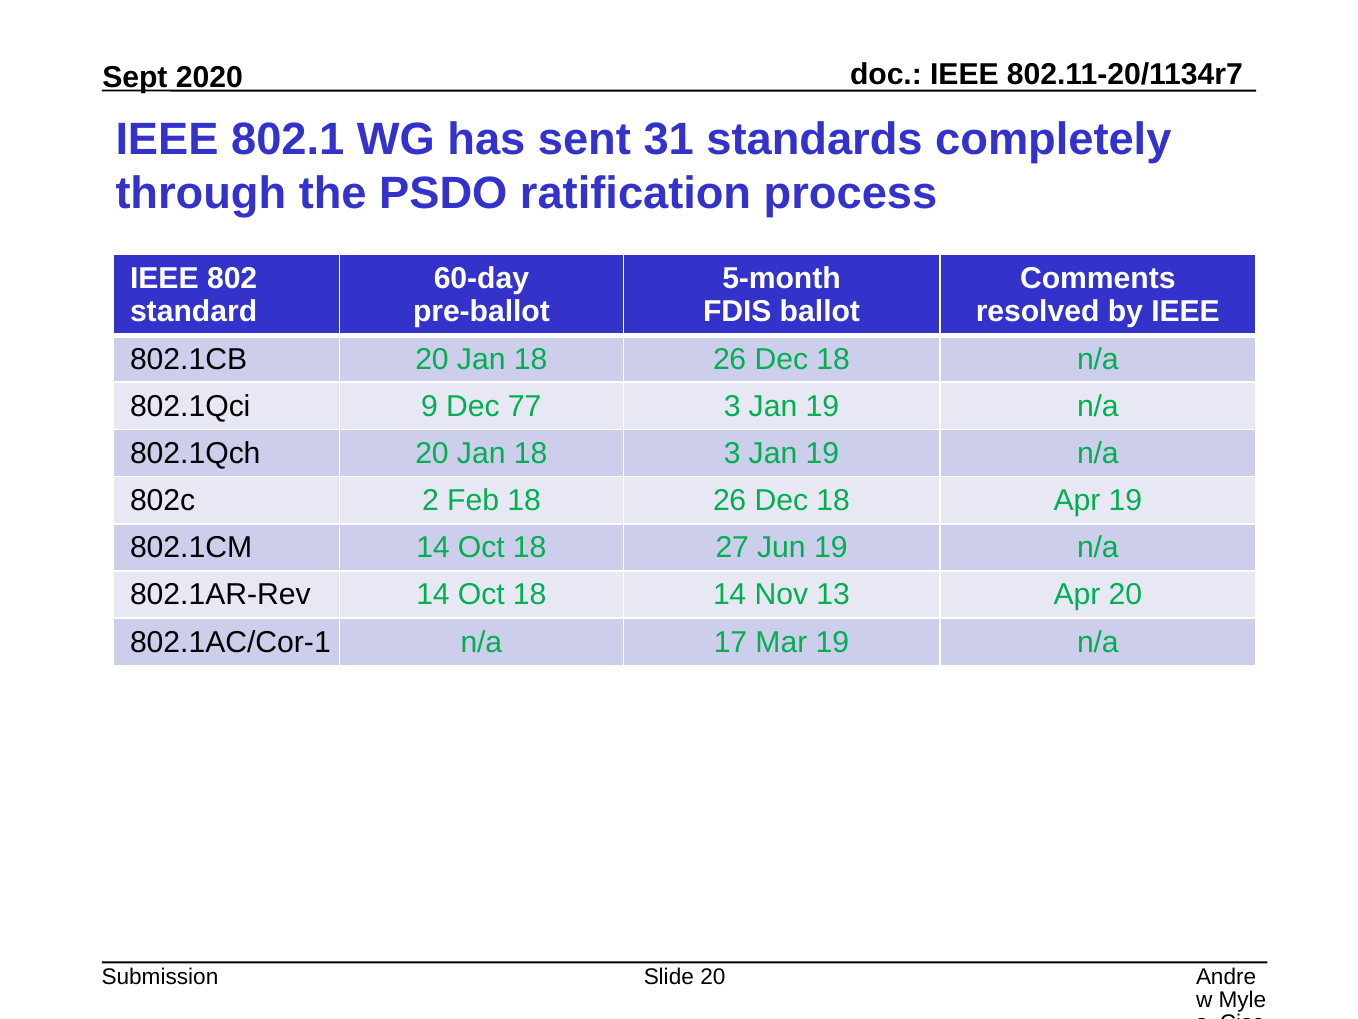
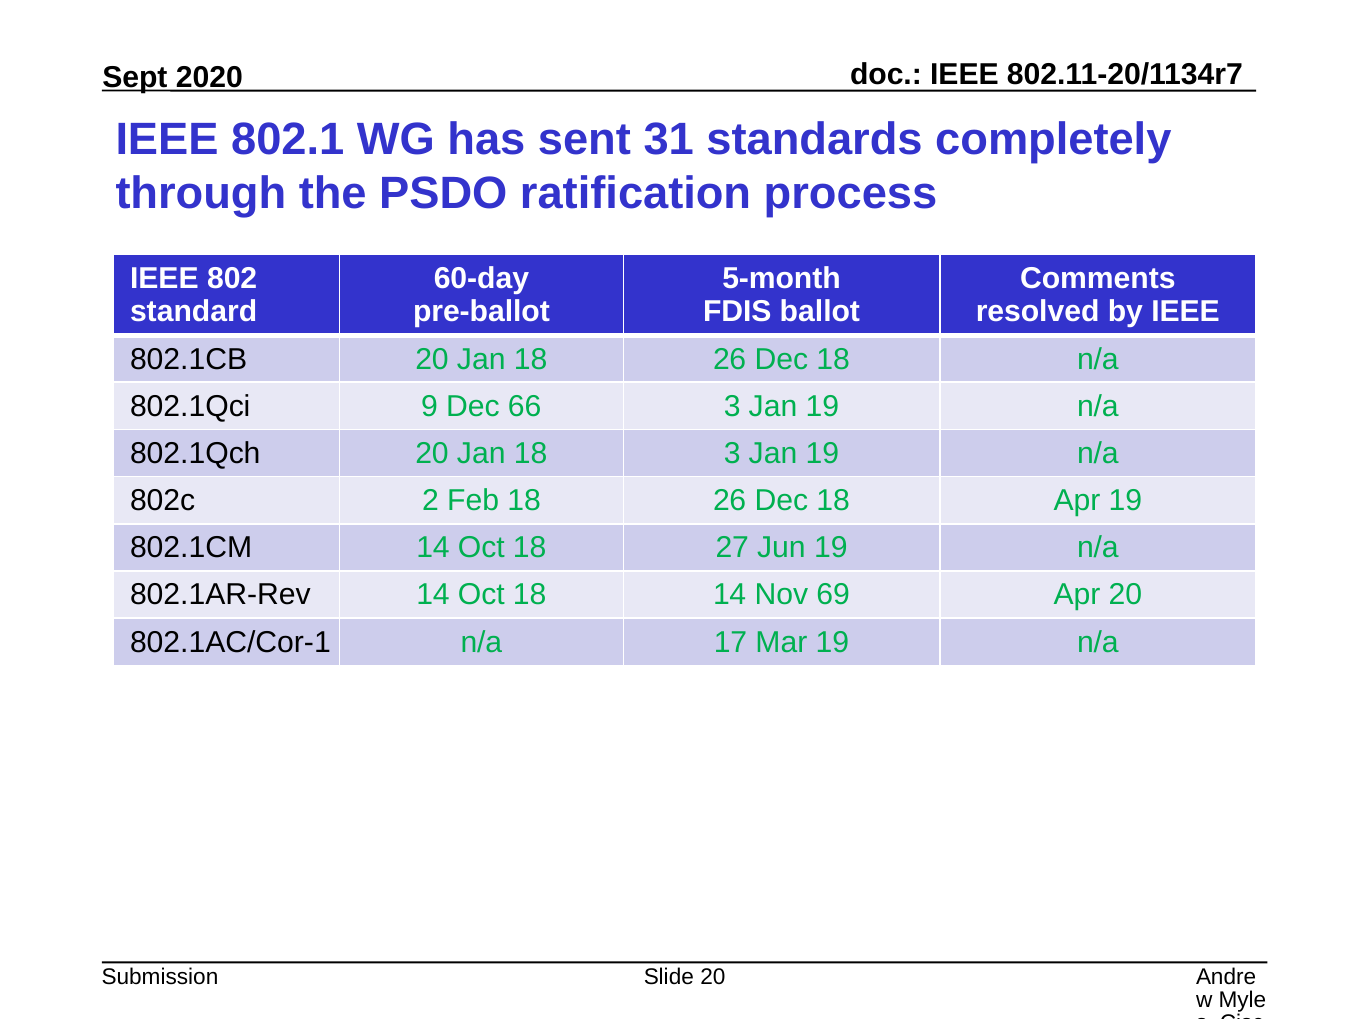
77: 77 -> 66
13: 13 -> 69
